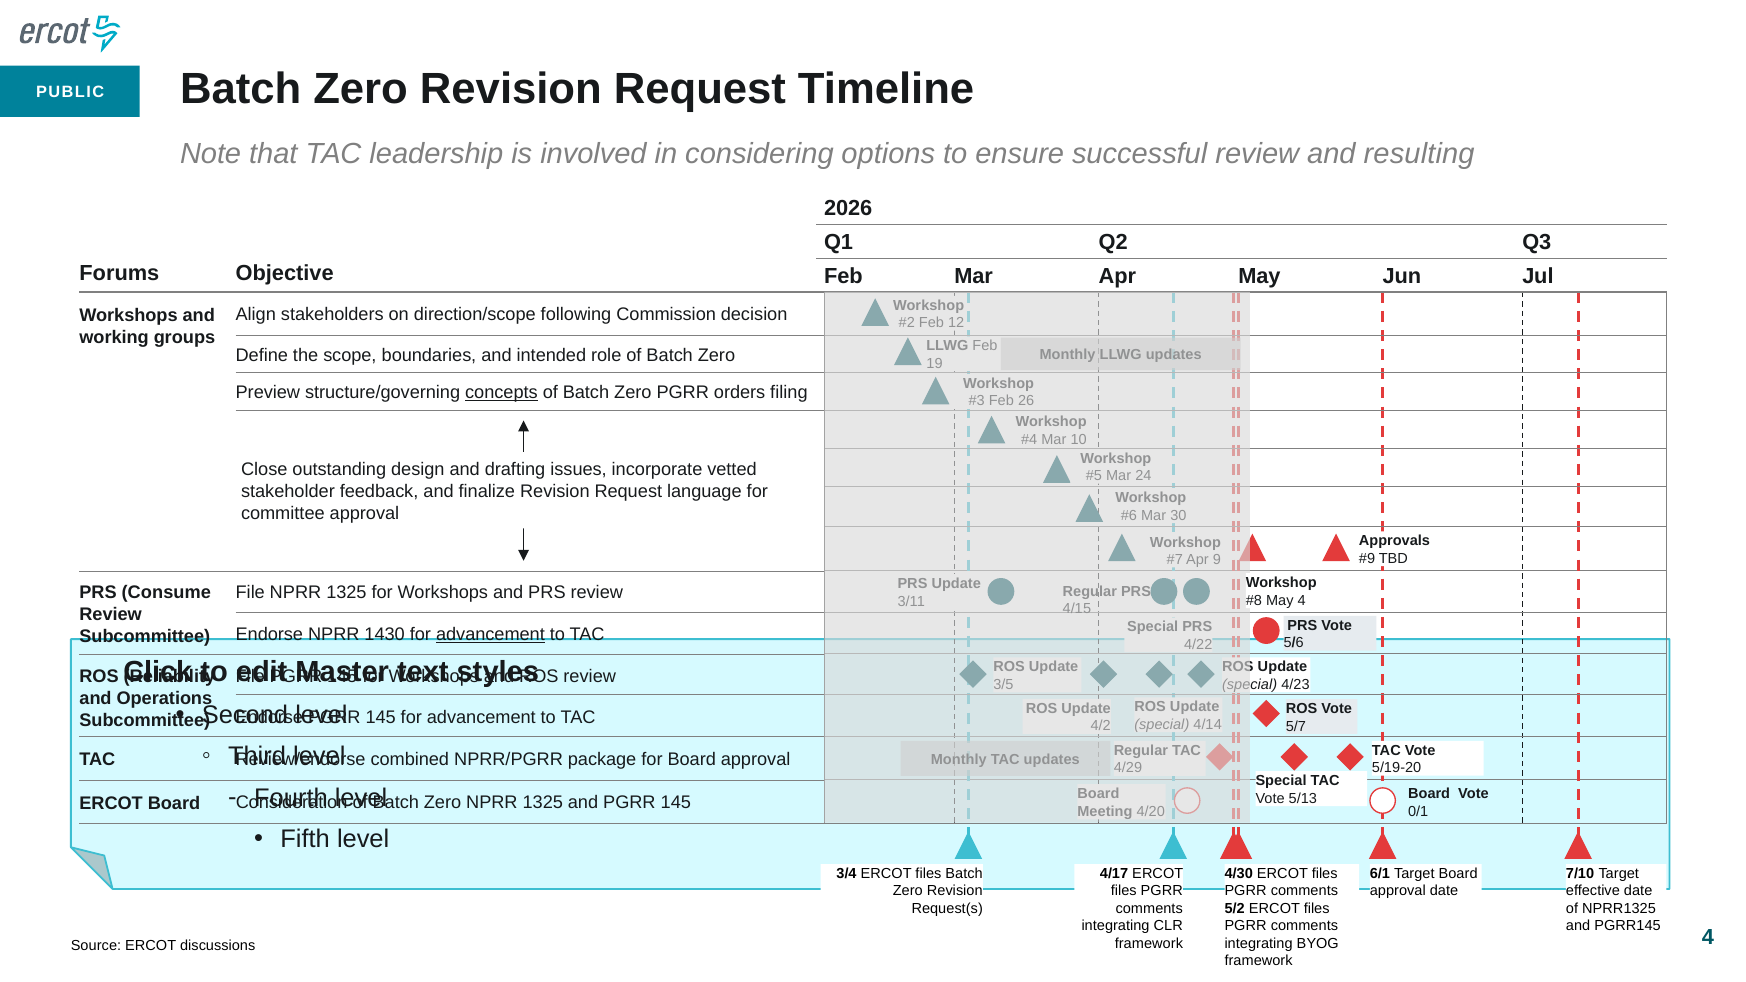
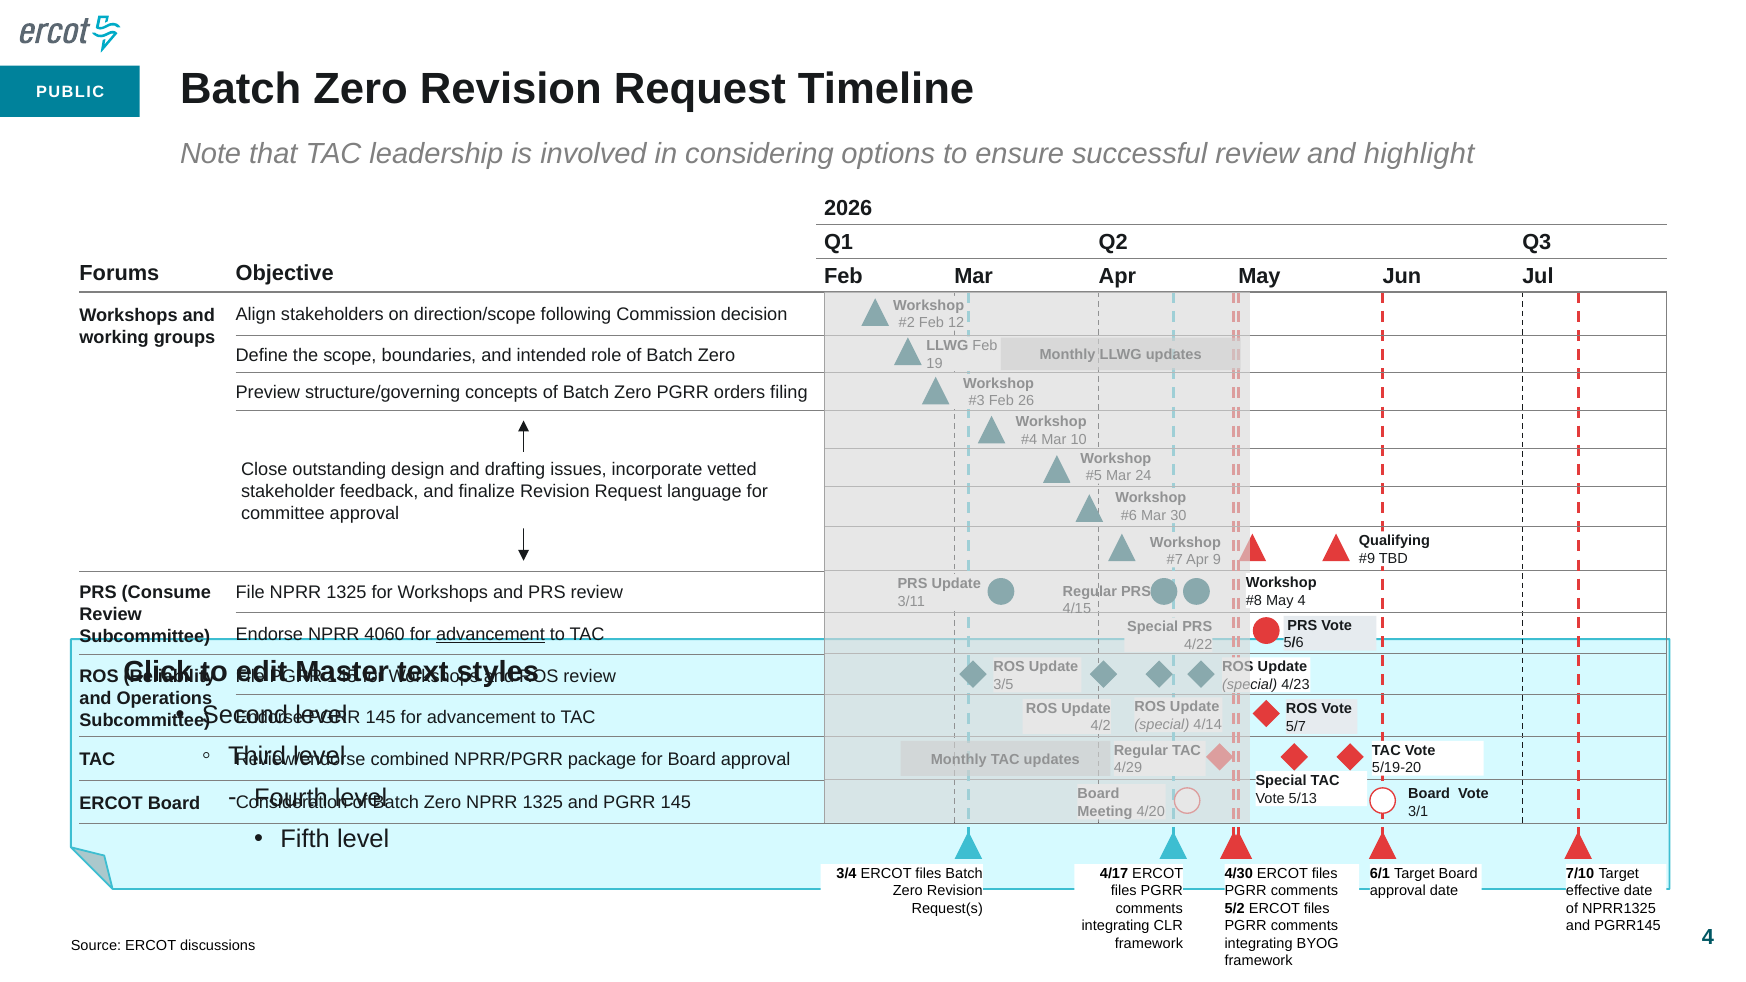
resulting: resulting -> highlight
concepts underline: present -> none
Approvals: Approvals -> Qualifying
1430: 1430 -> 4060
0/1: 0/1 -> 3/1
